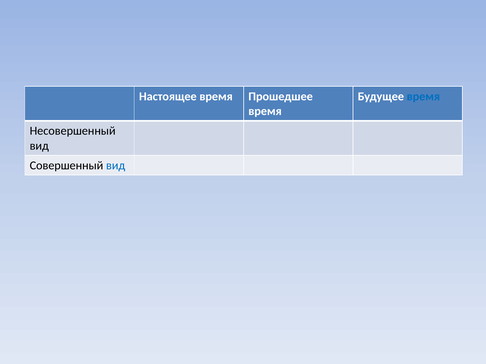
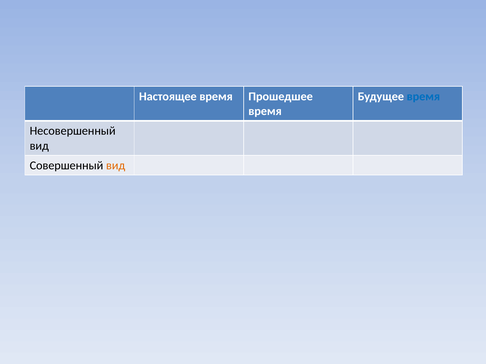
вид at (116, 166) colour: blue -> orange
